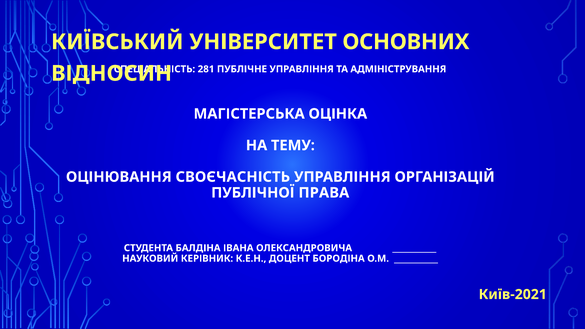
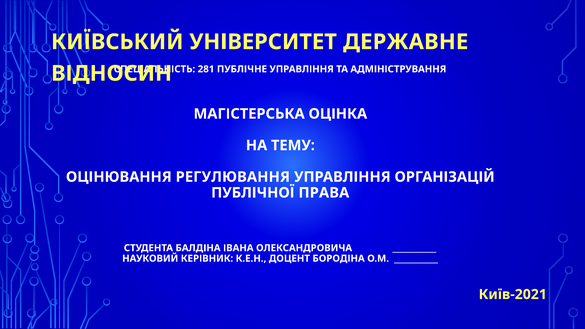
ОСНОВНИХ: ОСНОВНИХ -> ДЕРЖАВНЕ
СВОЄЧАСНІСТЬ: СВОЄЧАСНІСТЬ -> РЕГУЛЮВАННЯ
